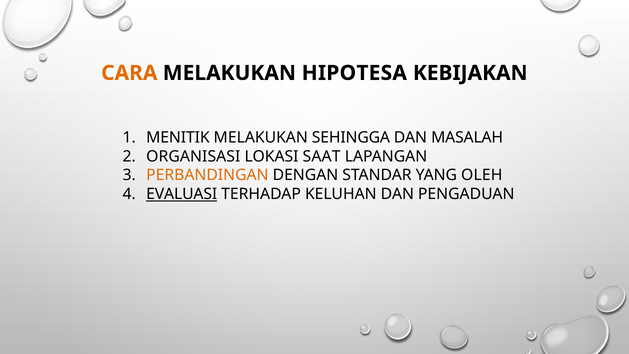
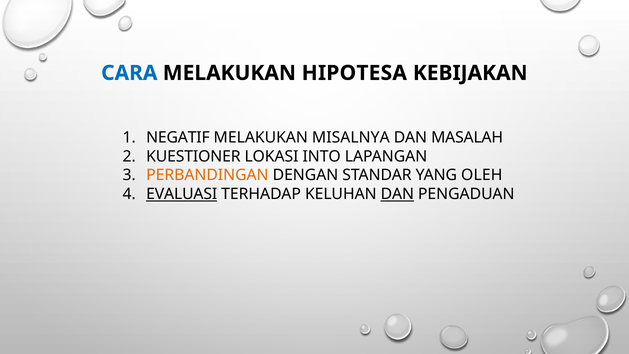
CARA colour: orange -> blue
MENITIK: MENITIK -> NEGATIF
SEHINGGA: SEHINGGA -> MISALNYA
ORGANISASI: ORGANISASI -> KUESTIONER
SAAT: SAAT -> INTO
DAN at (397, 194) underline: none -> present
